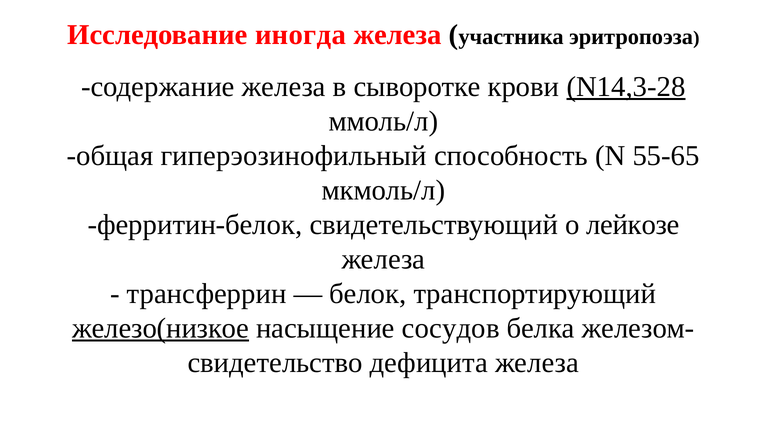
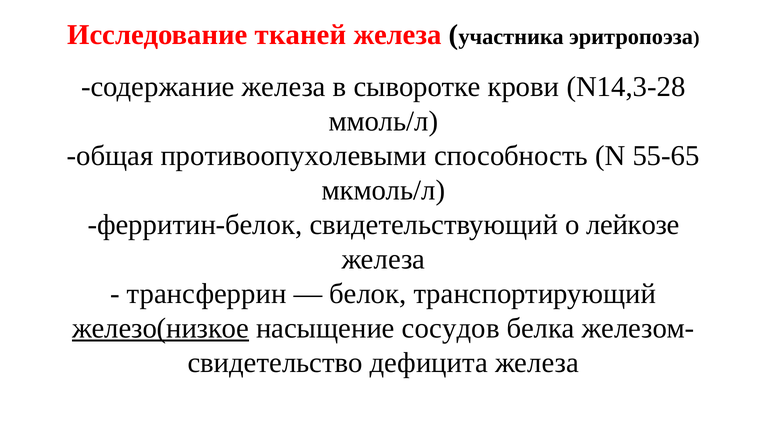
иногда: иногда -> тканей
N14,3-28 underline: present -> none
гиперэозинофильный: гиперэозинофильный -> противоопухолевыми
